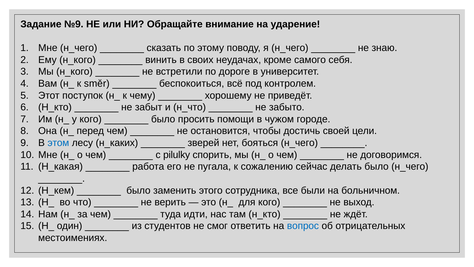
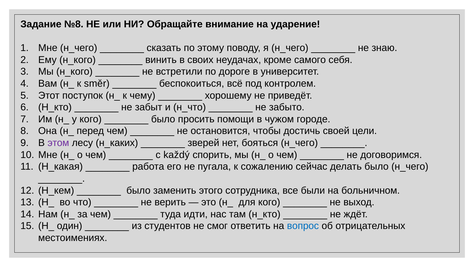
№9: №9 -> №8
этом colour: blue -> purple
pilulky: pilulky -> každý
